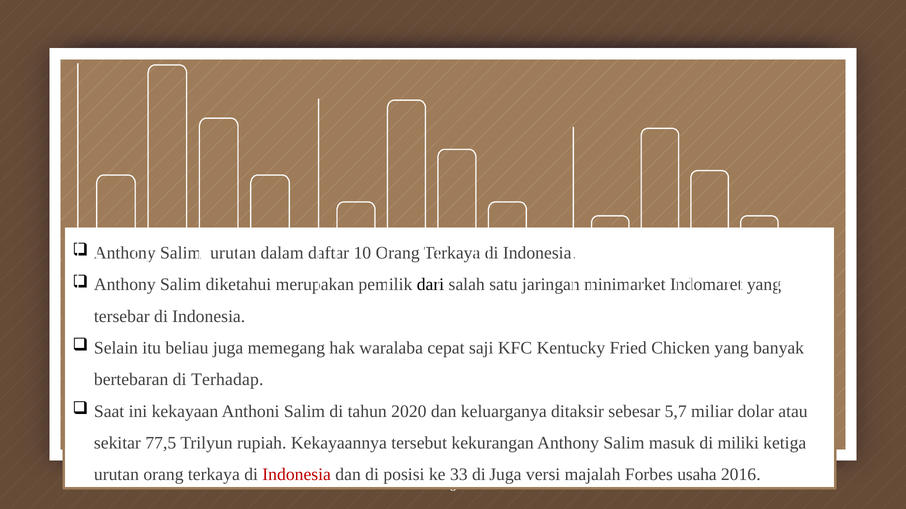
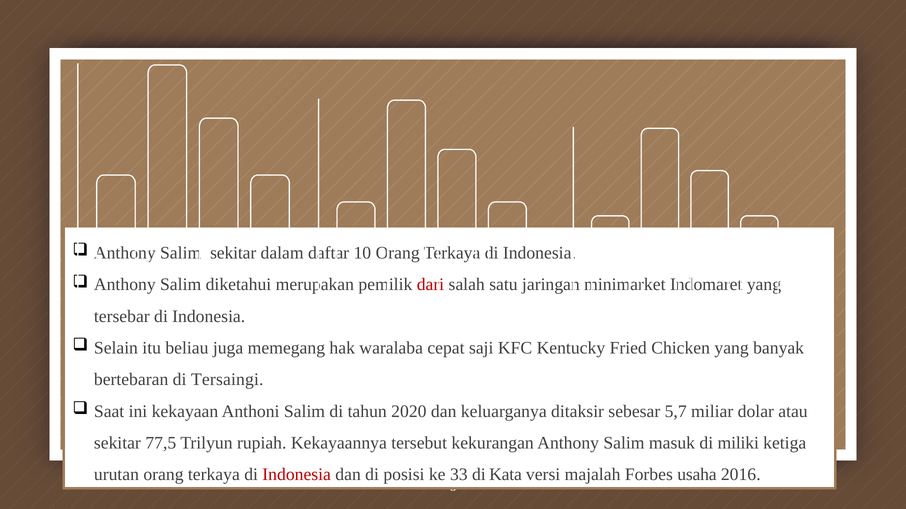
Salim urutan: urutan -> sekitar
dari colour: black -> red
Terhadap: Terhadap -> Tersaingi
di Juga: Juga -> Kata
